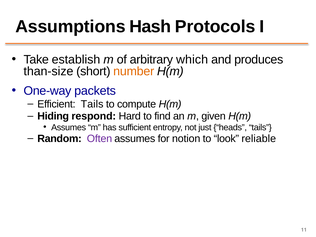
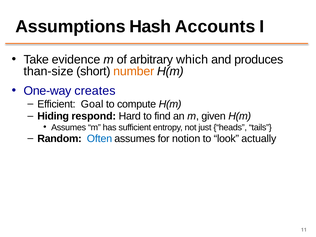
Protocols: Protocols -> Accounts
establish: establish -> evidence
packets: packets -> creates
Efficient Tails: Tails -> Goal
Often colour: purple -> blue
reliable: reliable -> actually
